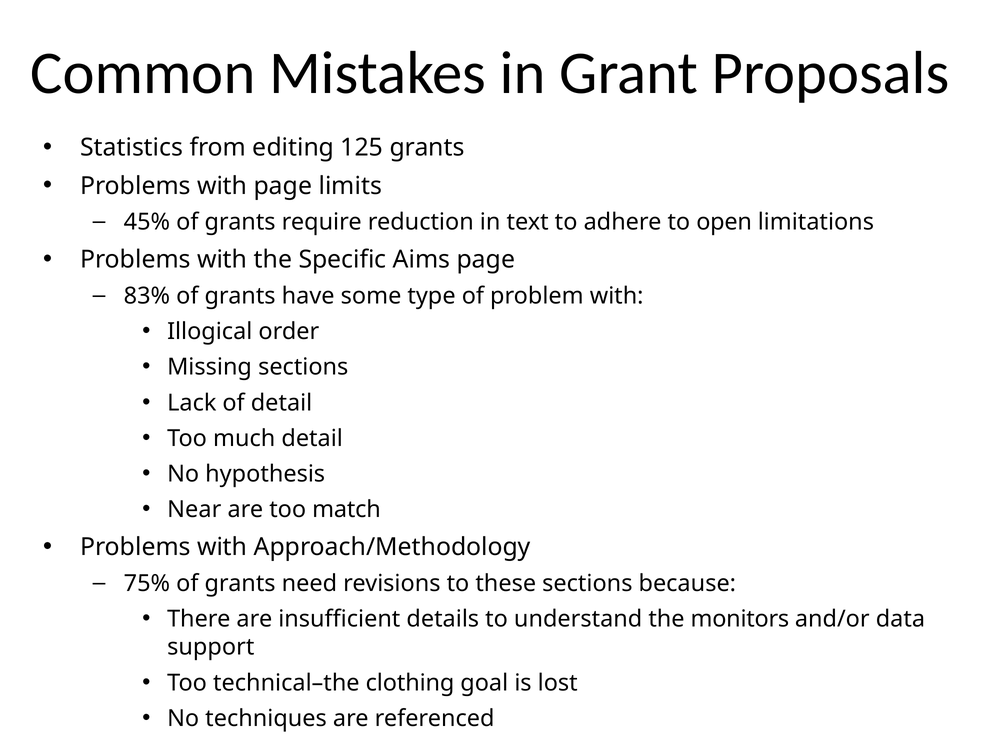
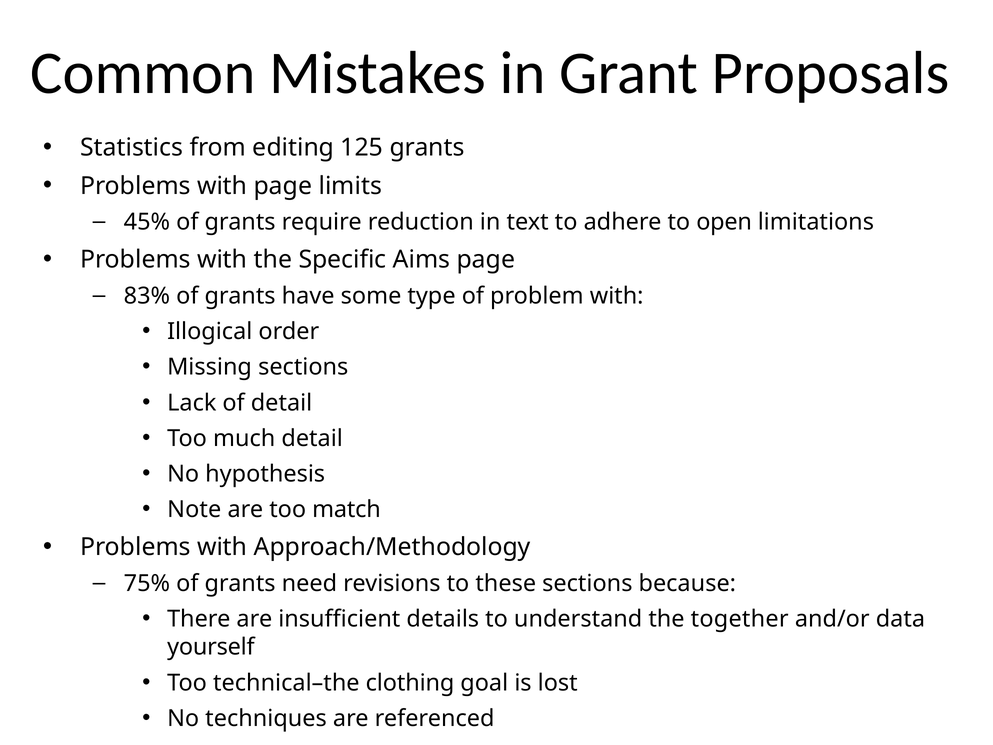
Near: Near -> Note
monitors: monitors -> together
support: support -> yourself
